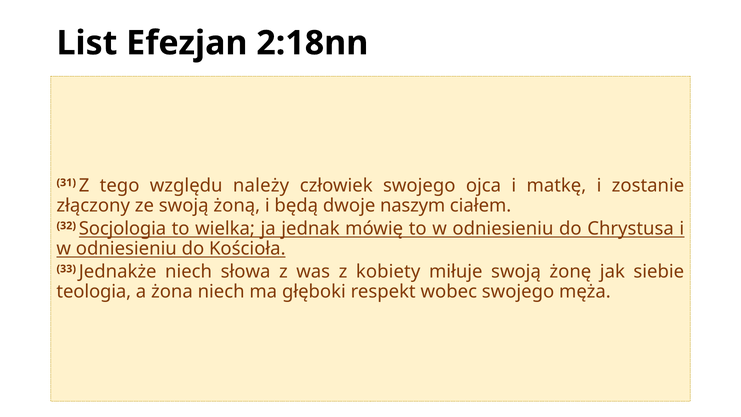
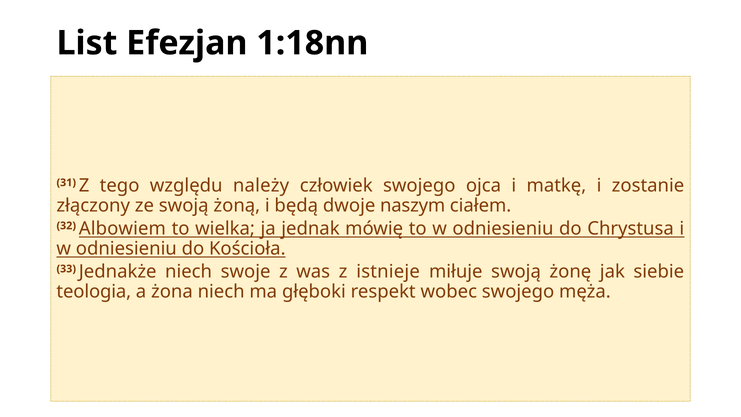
2:18nn: 2:18nn -> 1:18nn
Socjologia: Socjologia -> Albowiem
słowa: słowa -> swoje
kobiety: kobiety -> istnieje
